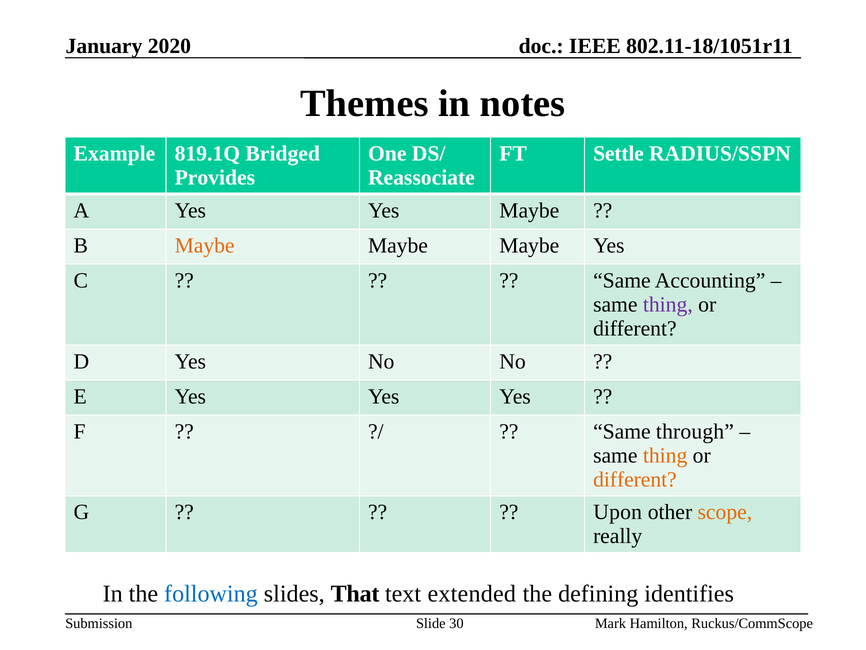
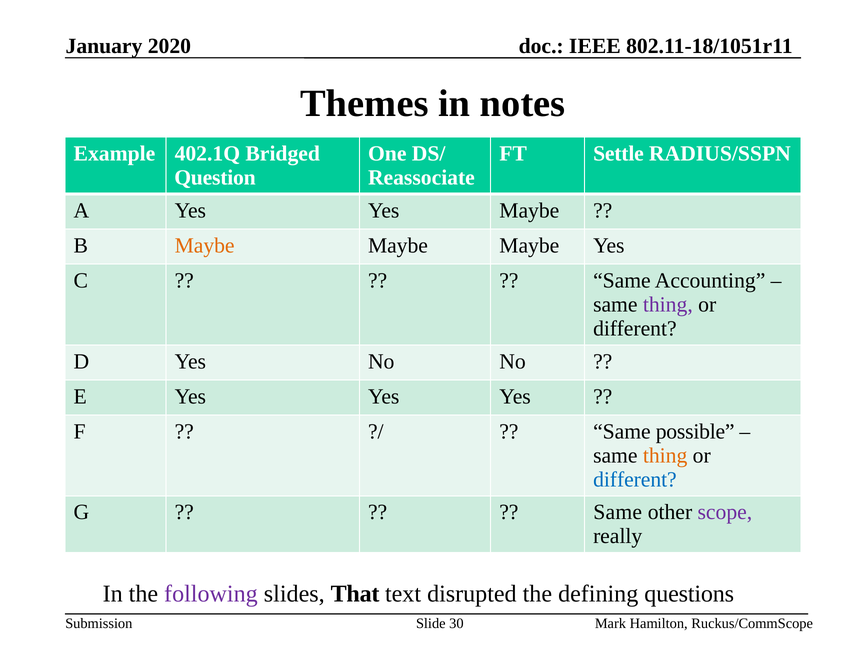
819.1Q: 819.1Q -> 402.1Q
Provides: Provides -> Question
through: through -> possible
different at (635, 479) colour: orange -> blue
Upon at (618, 512): Upon -> Same
scope colour: orange -> purple
following colour: blue -> purple
extended: extended -> disrupted
identifies: identifies -> questions
